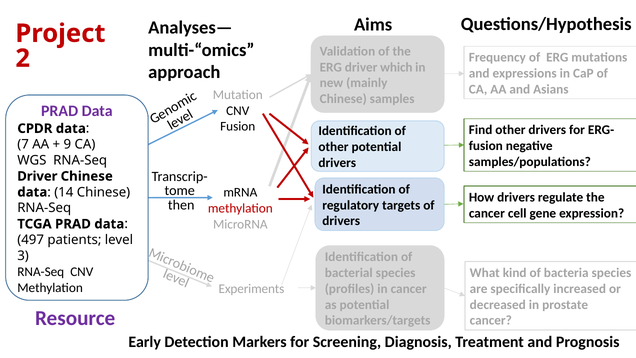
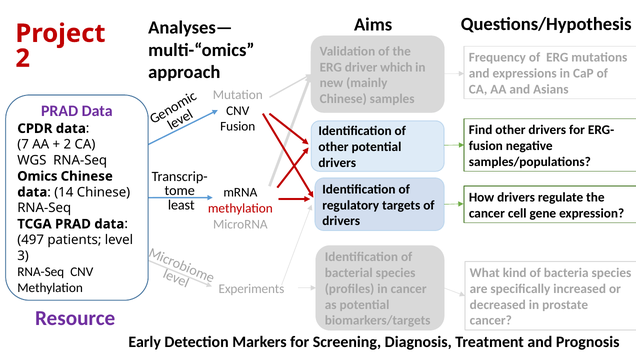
9 at (67, 144): 9 -> 2
Driver at (37, 176): Driver -> Omics
then: then -> least
